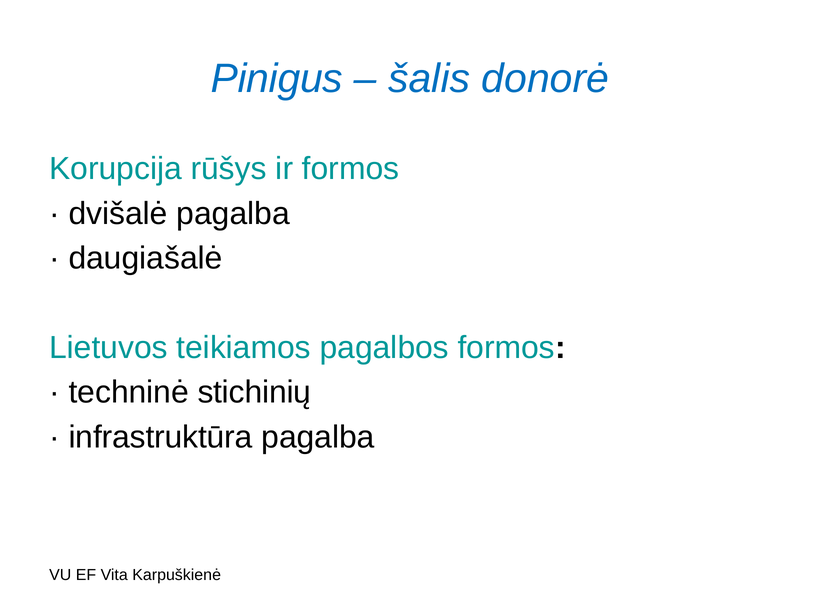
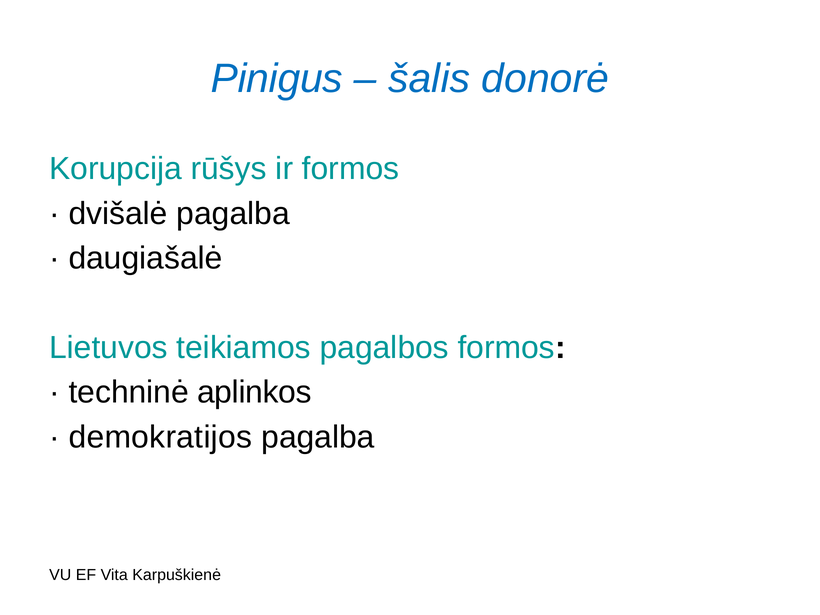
stichinių: stichinių -> aplinkos
infrastruktūra: infrastruktūra -> demokratijos
